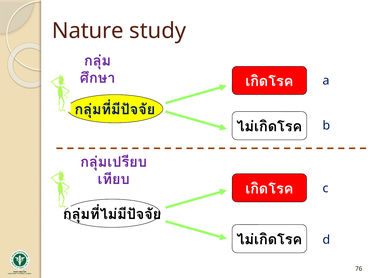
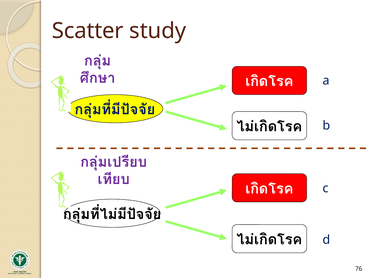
Nature: Nature -> Scatter
